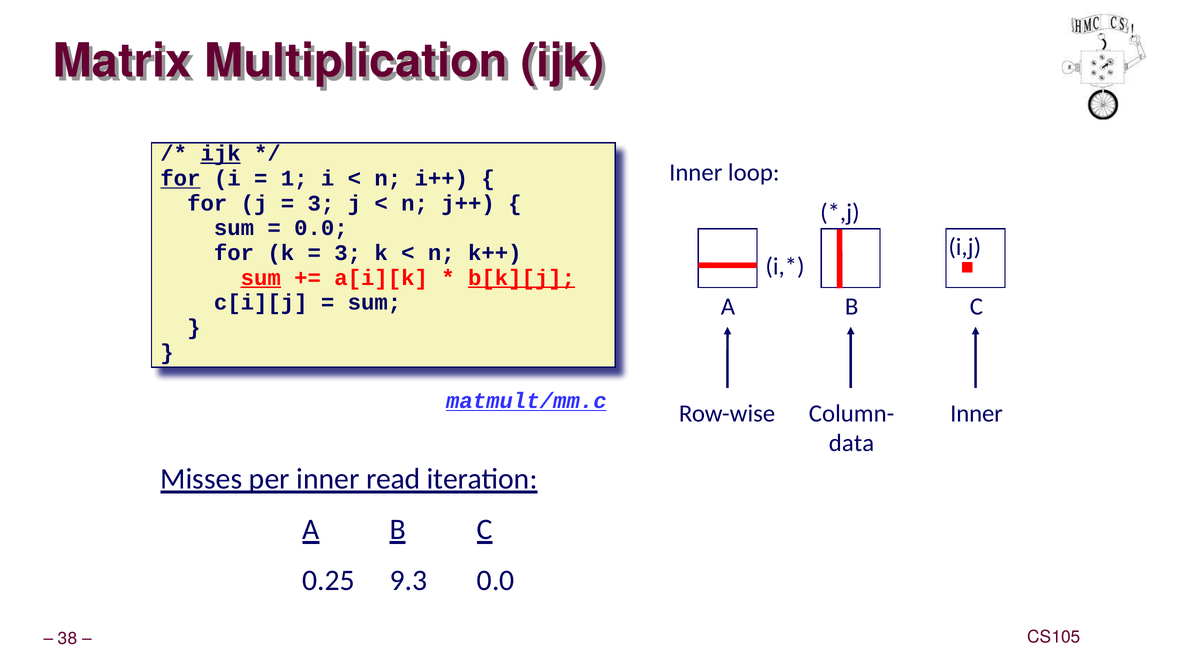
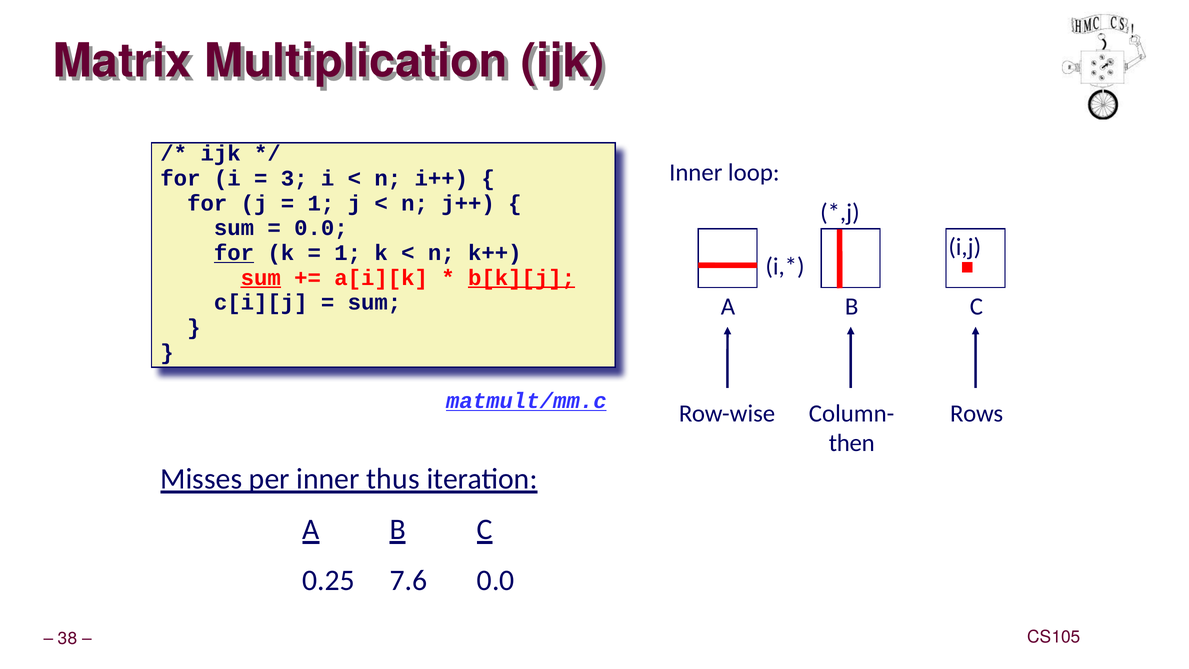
ijk at (221, 154) underline: present -> none
for at (180, 178) underline: present -> none
1: 1 -> 3
3 at (321, 203): 3 -> 1
for at (234, 253) underline: none -> present
3 at (348, 253): 3 -> 1
Row-wise Inner: Inner -> Rows
data: data -> then
read: read -> thus
9.3: 9.3 -> 7.6
